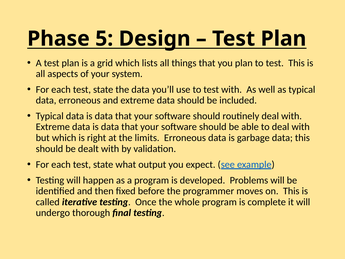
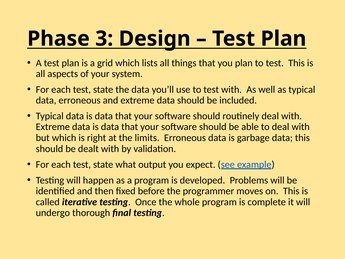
5: 5 -> 3
